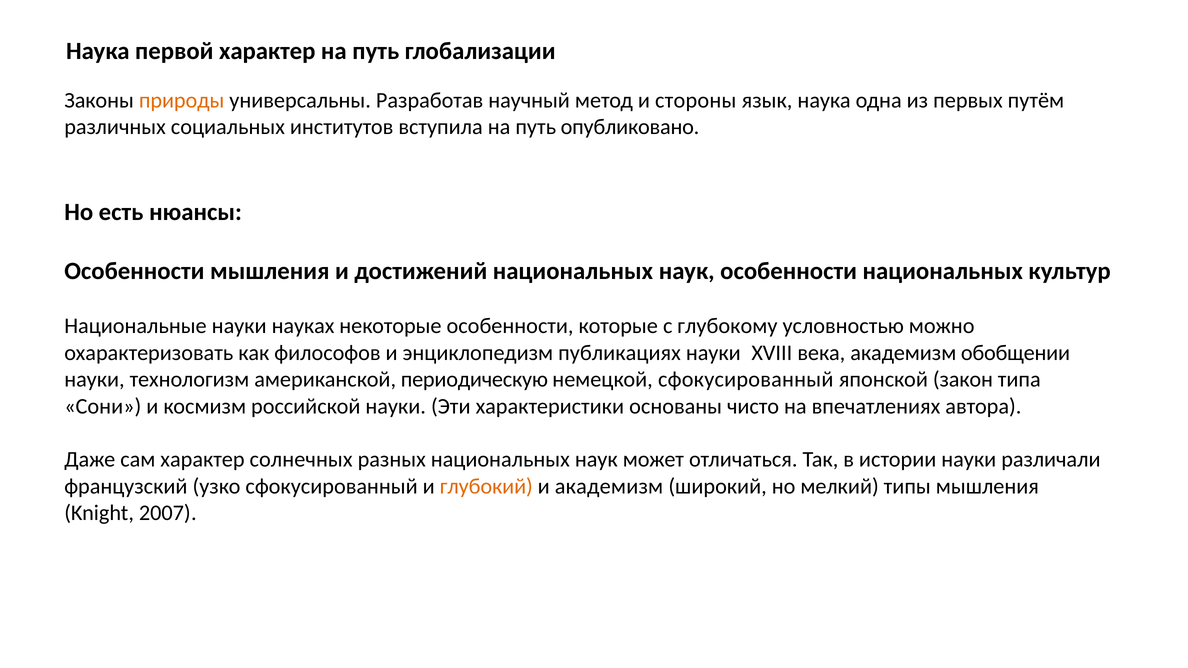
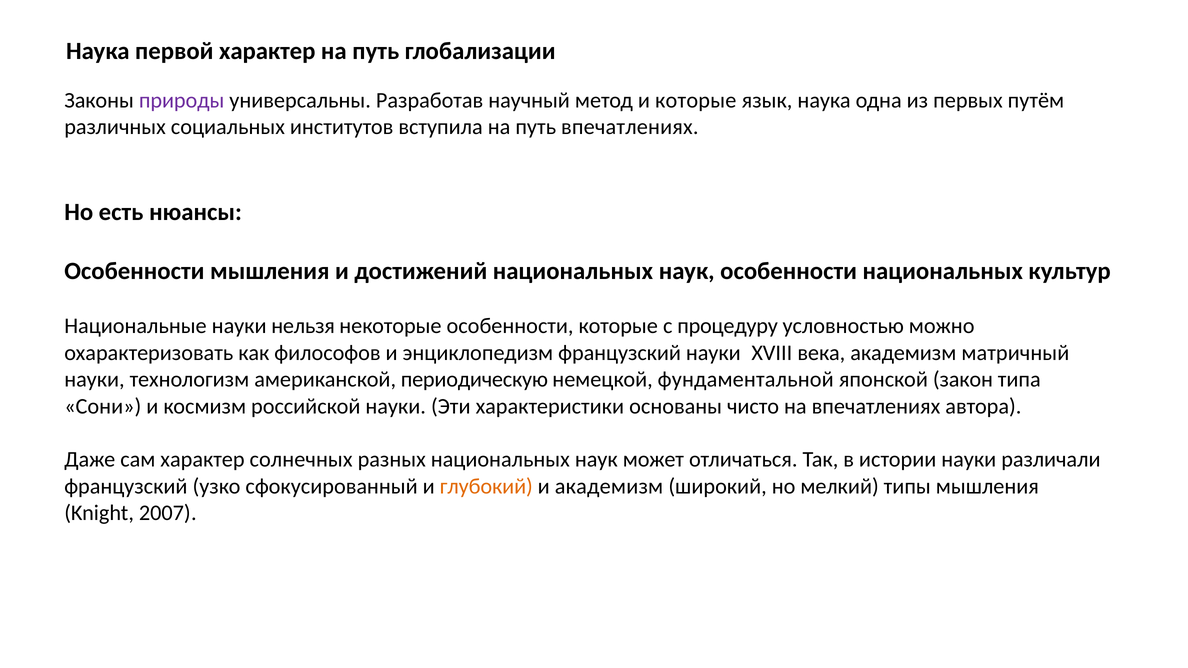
природы colour: orange -> purple
и стороны: стороны -> которые
путь опубликовано: опубликовано -> впечатлениях
науках: науках -> нельзя
глубокому: глубокому -> процедуру
энциклопедизм публикациях: публикациях -> французский
обобщении: обобщении -> матричный
немецкой сфокусированный: сфокусированный -> фундаментальной
